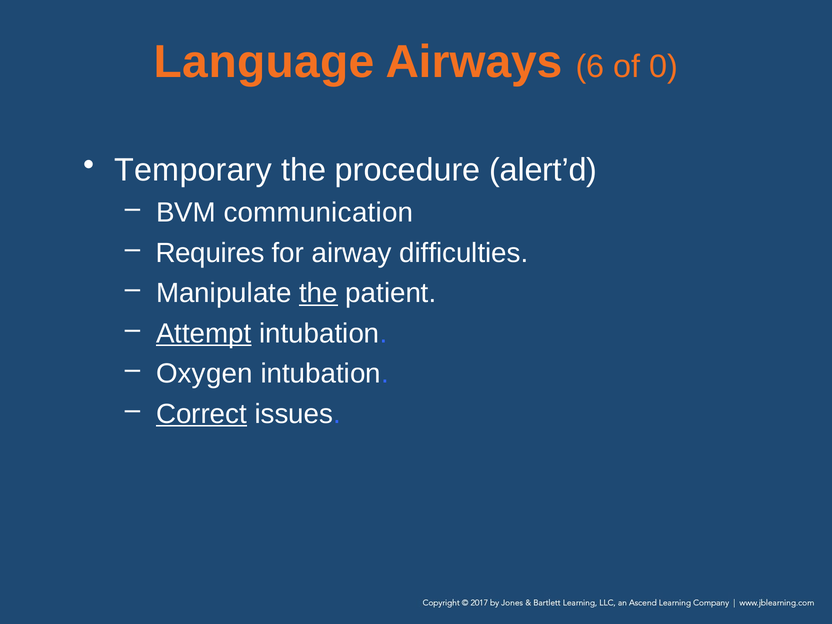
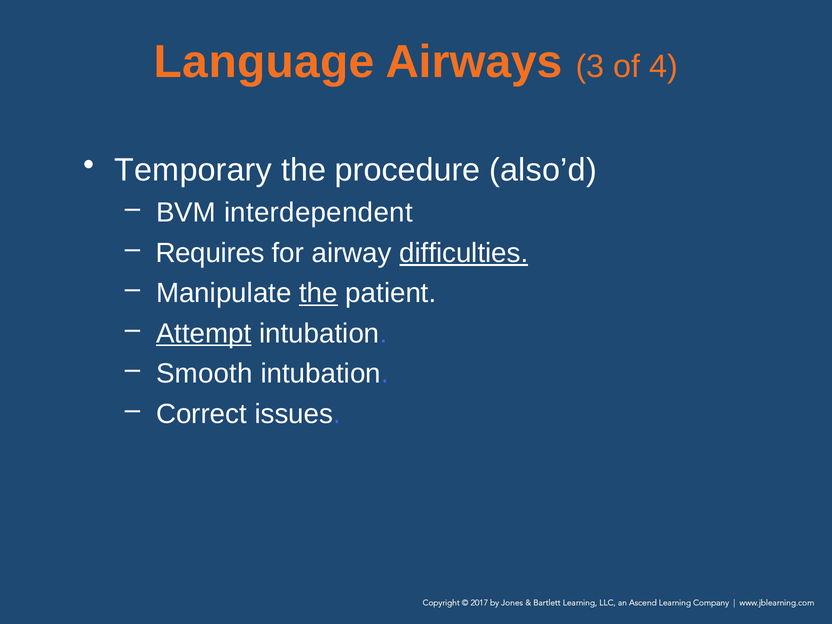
6: 6 -> 3
0: 0 -> 4
alert’d: alert’d -> also’d
communication: communication -> interdependent
difficulties underline: none -> present
Oxygen: Oxygen -> Smooth
Correct underline: present -> none
